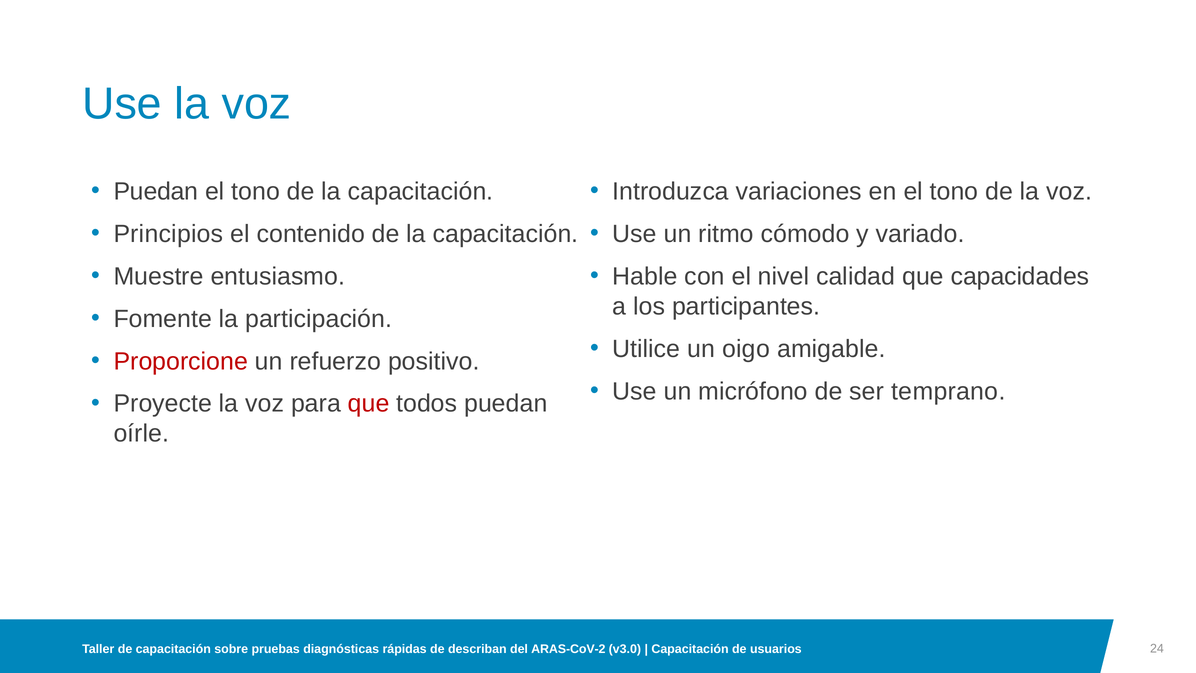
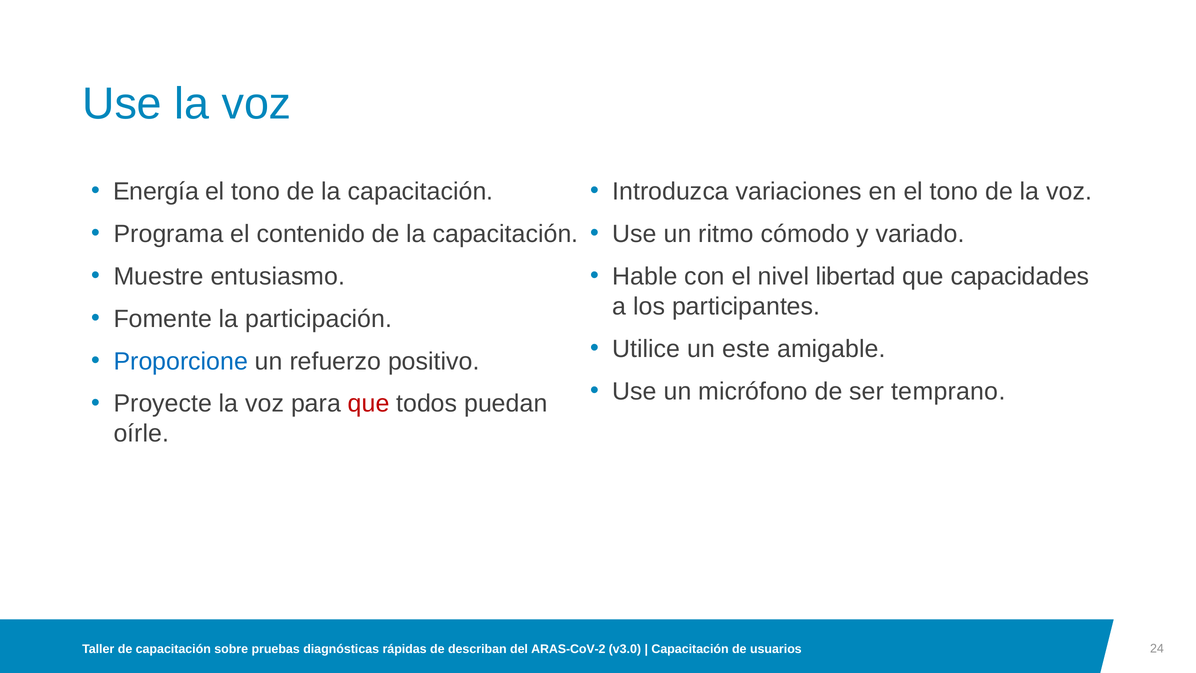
Puedan at (156, 192): Puedan -> Energía
Principios: Principios -> Programa
calidad: calidad -> libertad
oigo: oigo -> este
Proporcione colour: red -> blue
